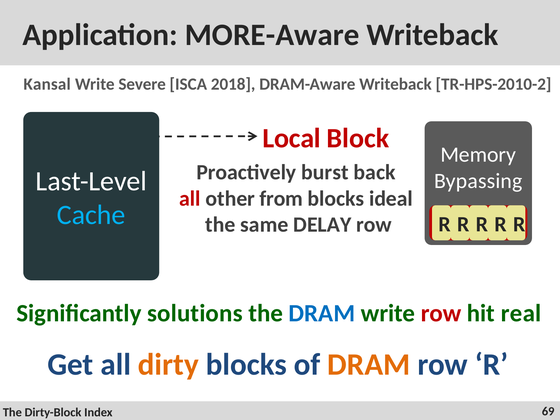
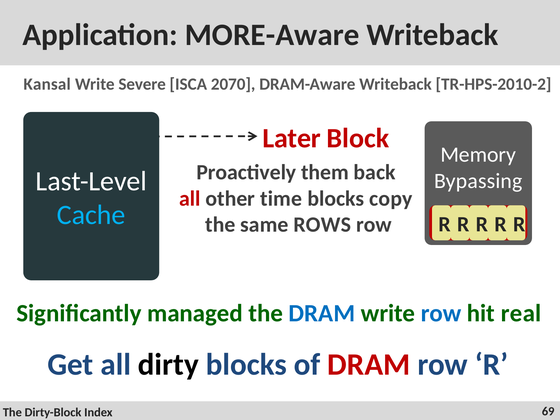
2018: 2018 -> 2070
Local: Local -> Later
burst: burst -> them
from: from -> time
ideal: ideal -> copy
DELAY: DELAY -> ROWS
solutions: solutions -> managed
row at (441, 313) colour: red -> blue
dirty colour: orange -> black
DRAM at (369, 365) colour: orange -> red
